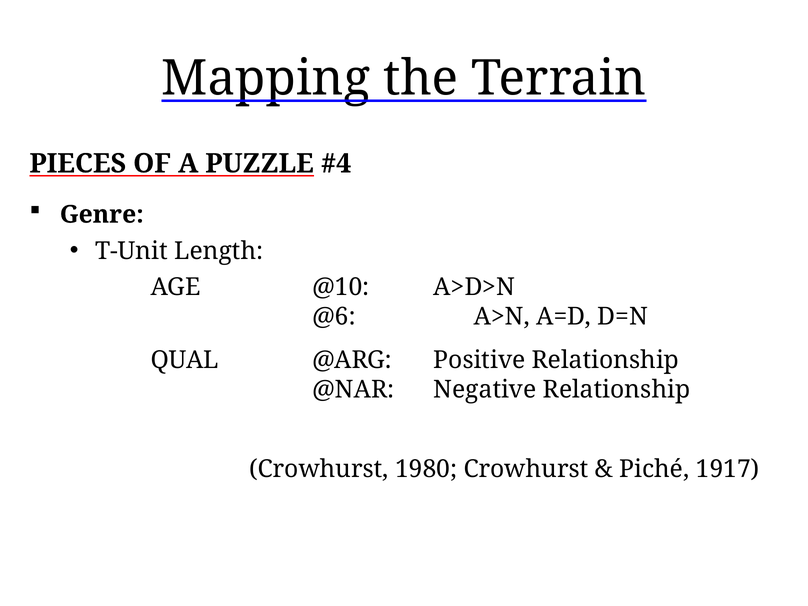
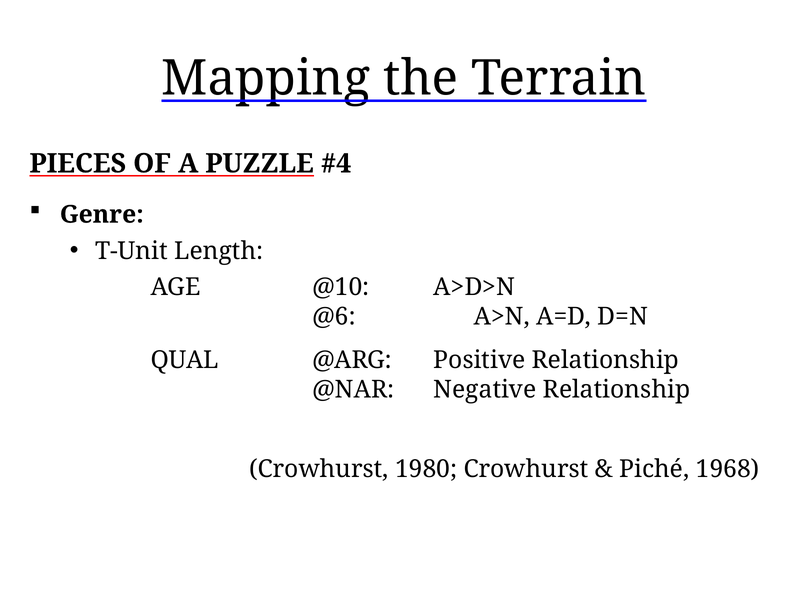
1917: 1917 -> 1968
